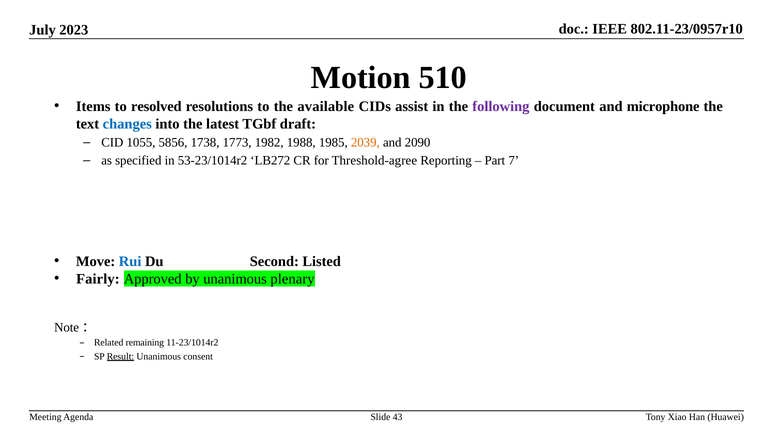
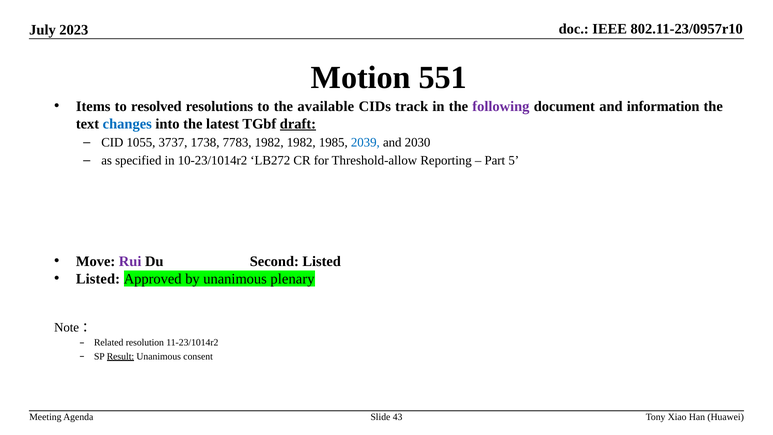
510: 510 -> 551
assist: assist -> track
microphone: microphone -> information
draft underline: none -> present
5856: 5856 -> 3737
1773: 1773 -> 7783
1982 1988: 1988 -> 1982
2039 colour: orange -> blue
2090: 2090 -> 2030
53-23/1014r2: 53-23/1014r2 -> 10-23/1014r2
Threshold-agree: Threshold-agree -> Threshold-allow
7: 7 -> 5
Rui colour: blue -> purple
Fairly at (98, 279): Fairly -> Listed
remaining: remaining -> resolution
